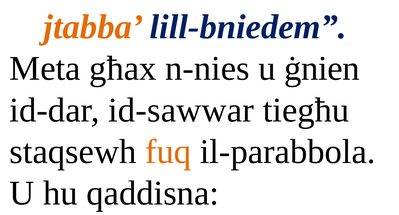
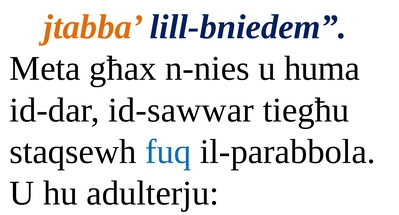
ġnien: ġnien -> huma
fuq colour: orange -> blue
qaddisna: qaddisna -> adulterju
